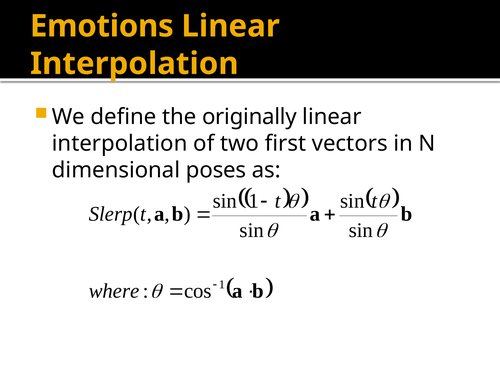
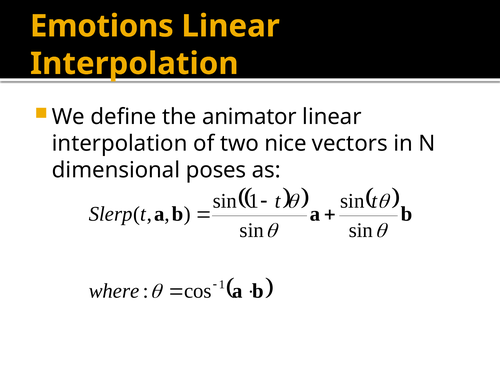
originally: originally -> animator
first: first -> nice
